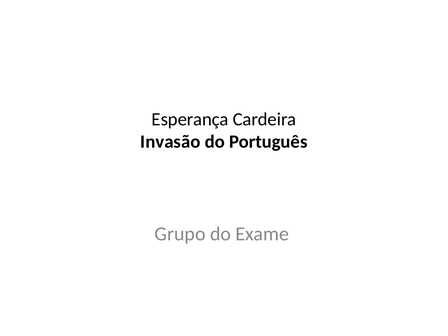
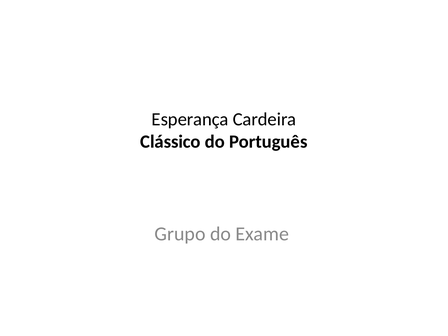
Invasão: Invasão -> Clássico
